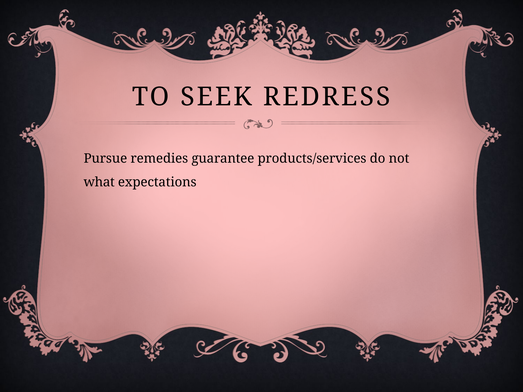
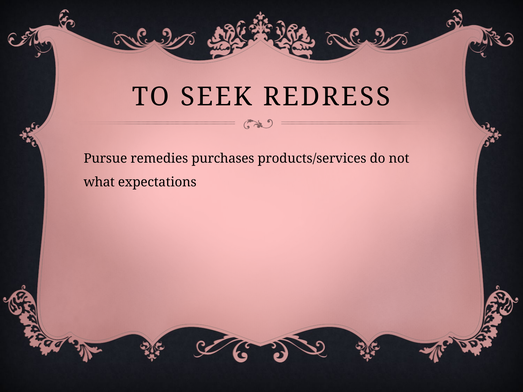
guarantee: guarantee -> purchases
